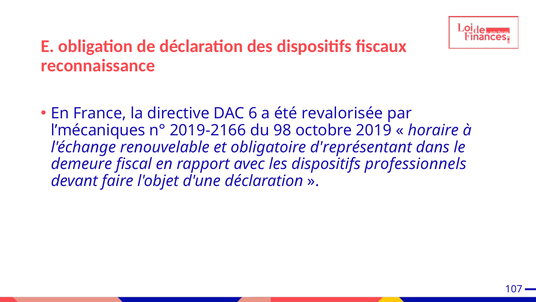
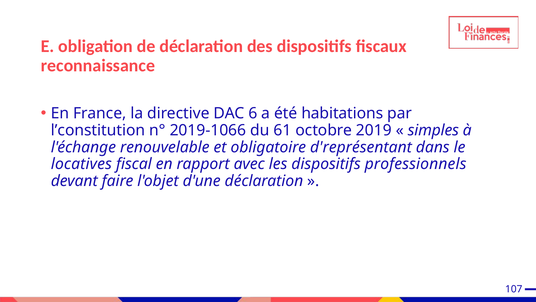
revalorisée: revalorisée -> habitations
l’mécaniques: l’mécaniques -> l’constitution
2019-2166: 2019-2166 -> 2019-1066
98: 98 -> 61
horaire: horaire -> simples
demeure: demeure -> locatives
